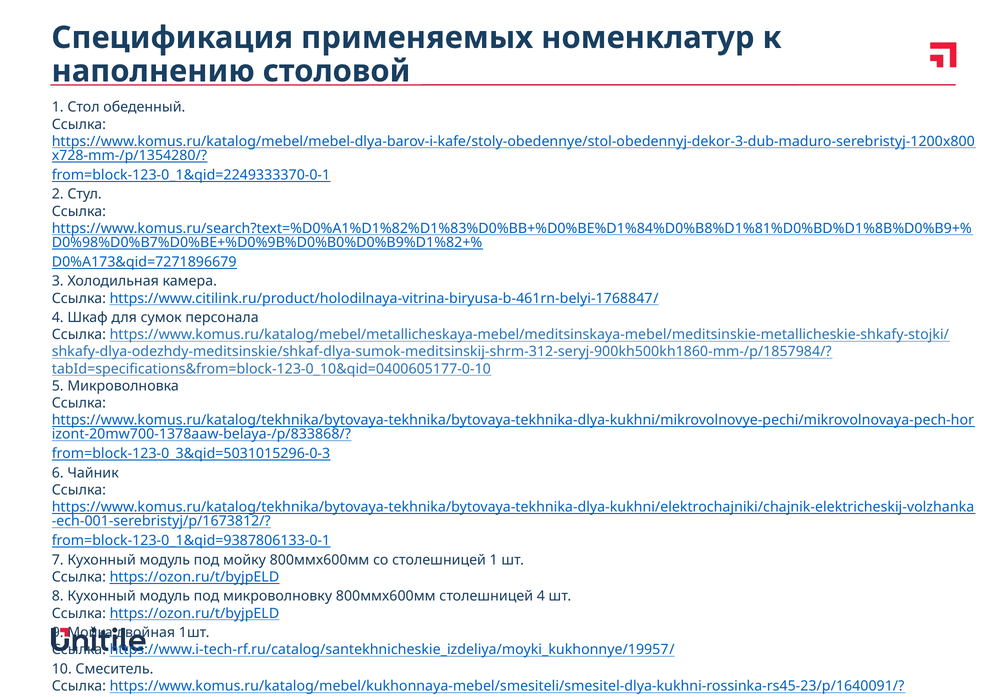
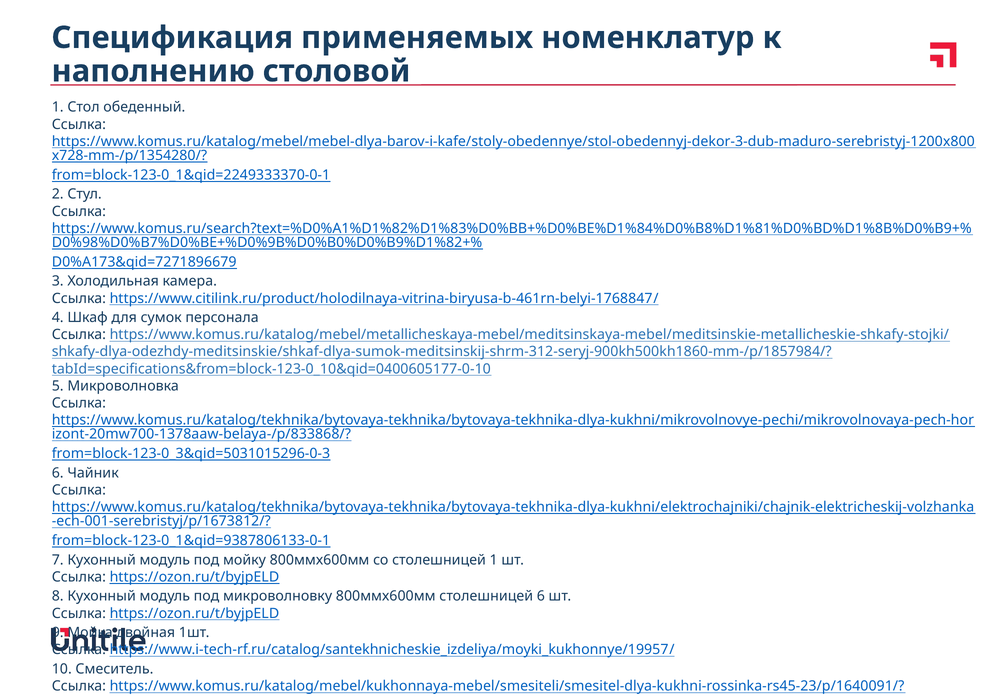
столешницей 4: 4 -> 6
